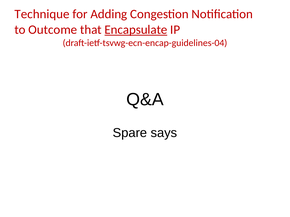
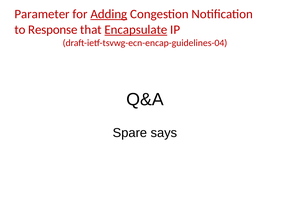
Technique: Technique -> Parameter
Adding underline: none -> present
Outcome: Outcome -> Response
